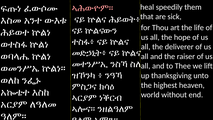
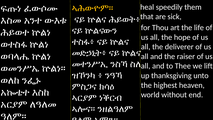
ኣሕውዮም። colour: pink -> yellow
